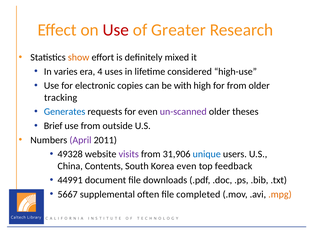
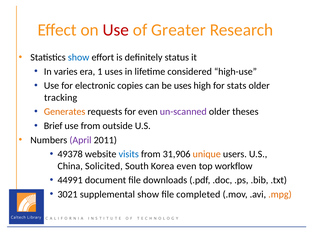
show at (79, 57) colour: orange -> blue
mixed: mixed -> status
4: 4 -> 1
be with: with -> uses
for from: from -> stats
Generates colour: blue -> orange
49328: 49328 -> 49378
visits colour: purple -> blue
unique colour: blue -> orange
Contents: Contents -> Solicited
feedback: feedback -> workflow
5667: 5667 -> 3021
supplemental often: often -> show
